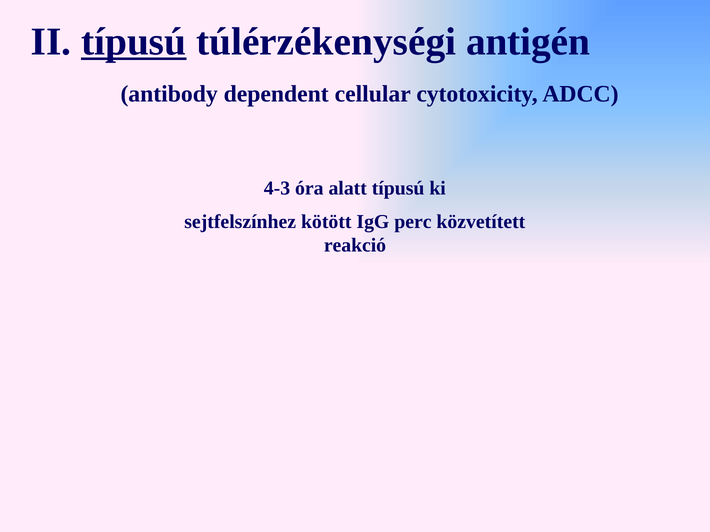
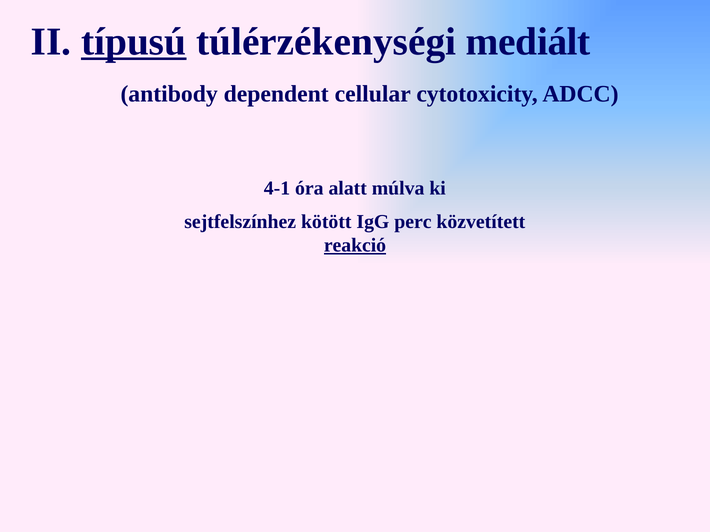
antigén: antigén -> mediált
4-3: 4-3 -> 4-1
alatt típusú: típusú -> múlva
reakció underline: none -> present
